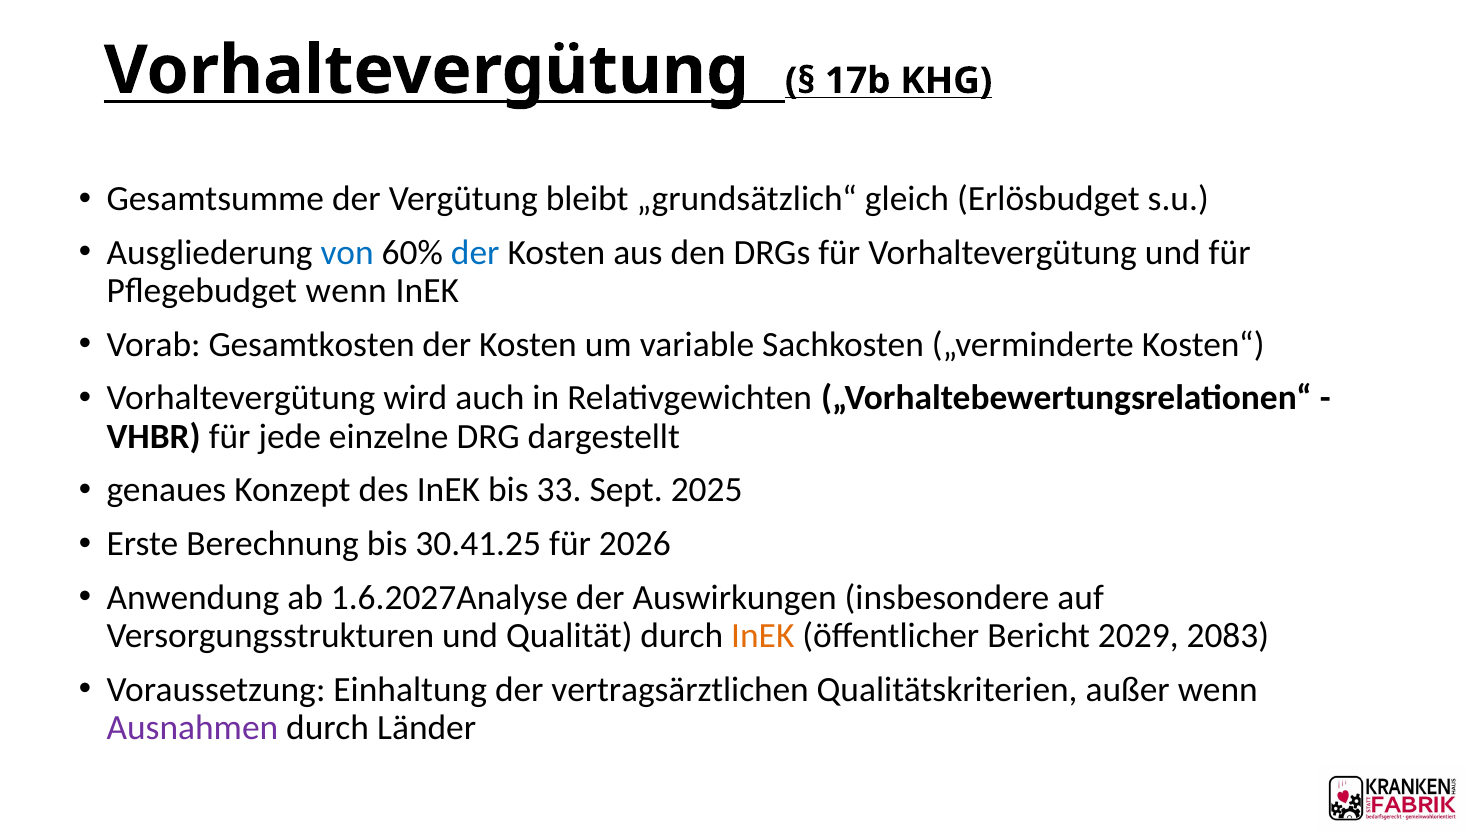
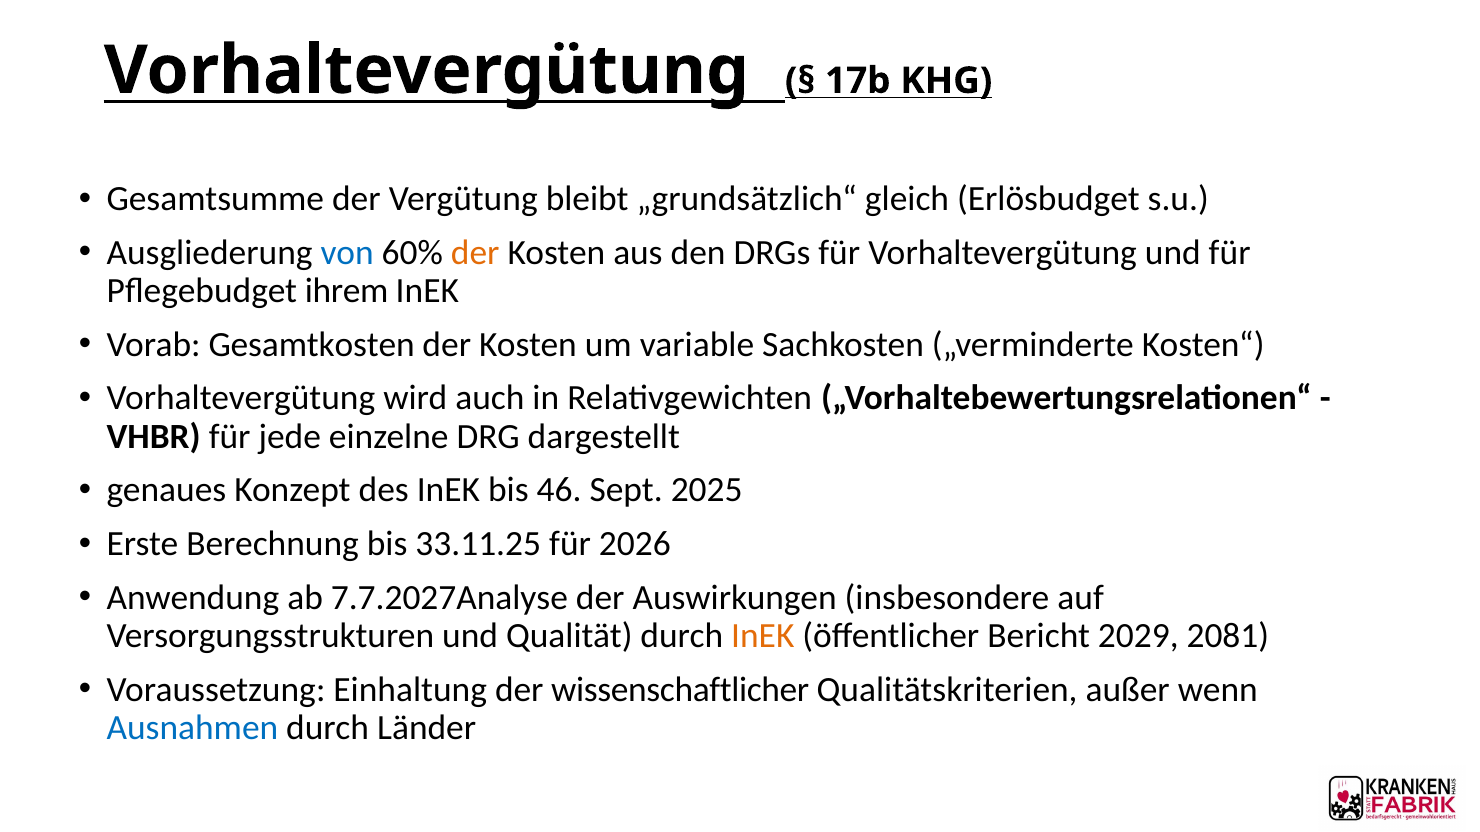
der at (475, 253) colour: blue -> orange
Pflegebudget wenn: wenn -> ihrem
33: 33 -> 46
30.41.25: 30.41.25 -> 33.11.25
1.6.2027Analyse: 1.6.2027Analyse -> 7.7.2027Analyse
2083: 2083 -> 2081
vertragsärztlichen: vertragsärztlichen -> wissenschaftlicher
Ausnahmen colour: purple -> blue
